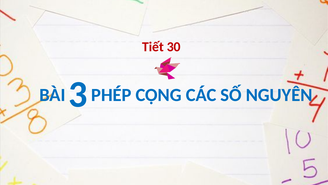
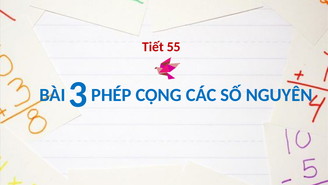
30: 30 -> 55
